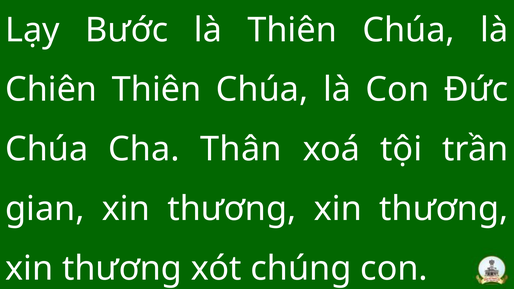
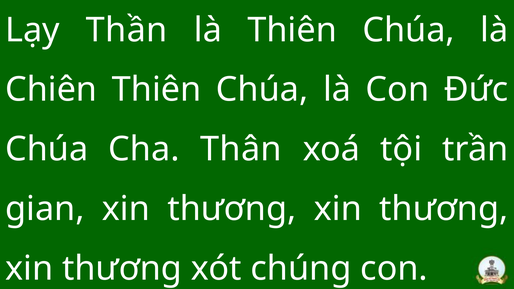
Bước: Bước -> Thần
